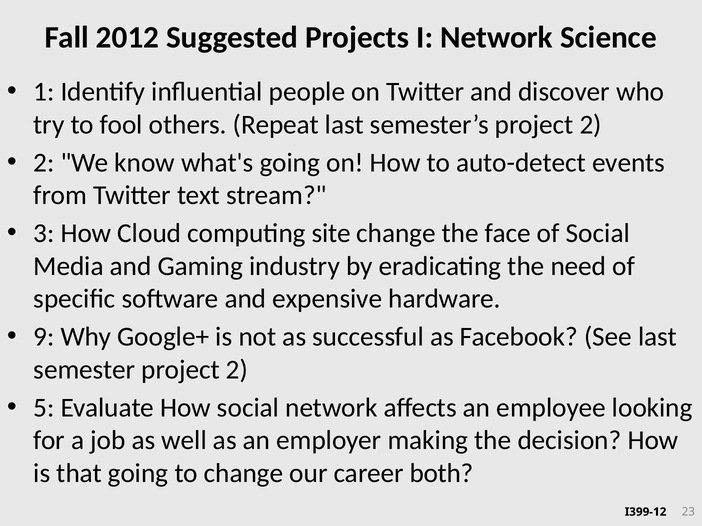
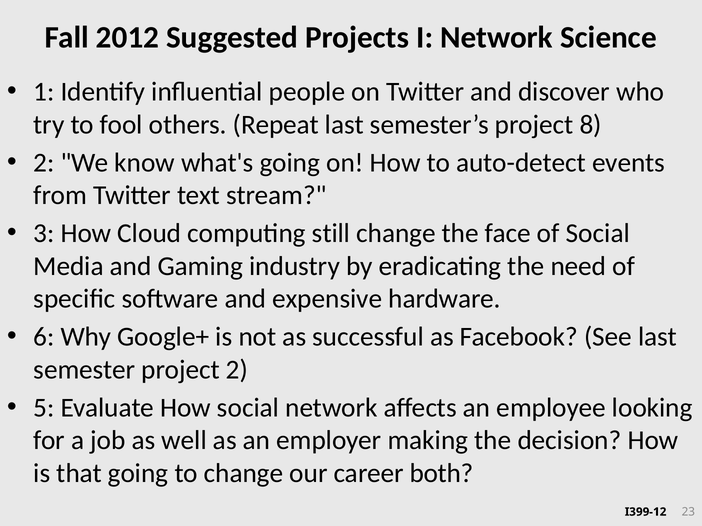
semester’s project 2: 2 -> 8
site: site -> still
9: 9 -> 6
